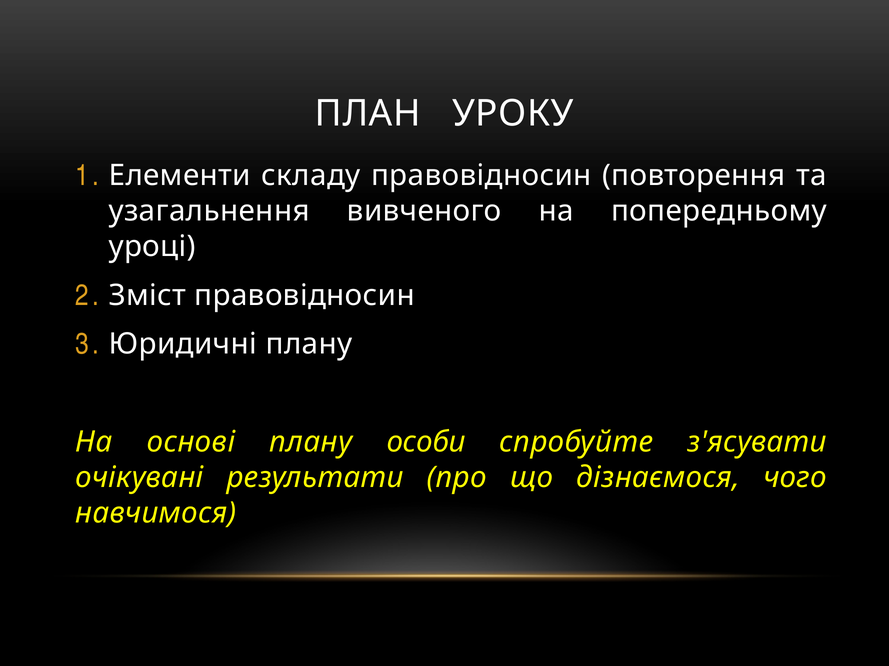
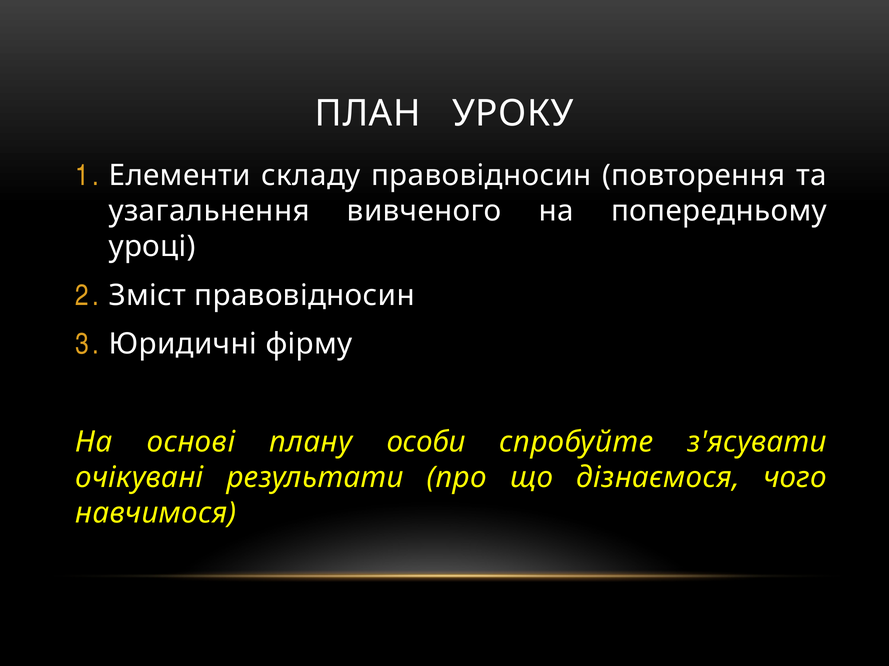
Юридичні плану: плану -> фірму
